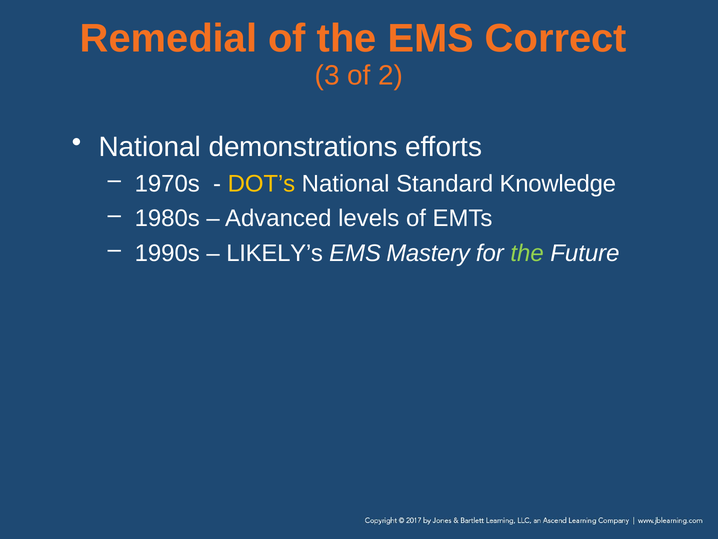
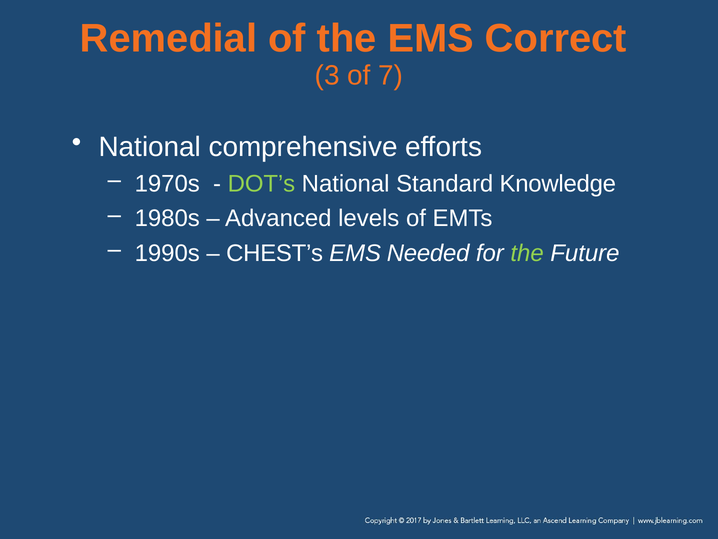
2: 2 -> 7
demonstrations: demonstrations -> comprehensive
DOT’s colour: yellow -> light green
LIKELY’s: LIKELY’s -> CHEST’s
Mastery: Mastery -> Needed
